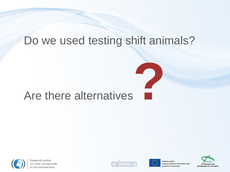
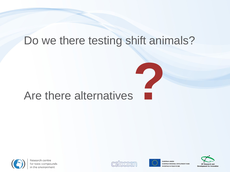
we used: used -> there
